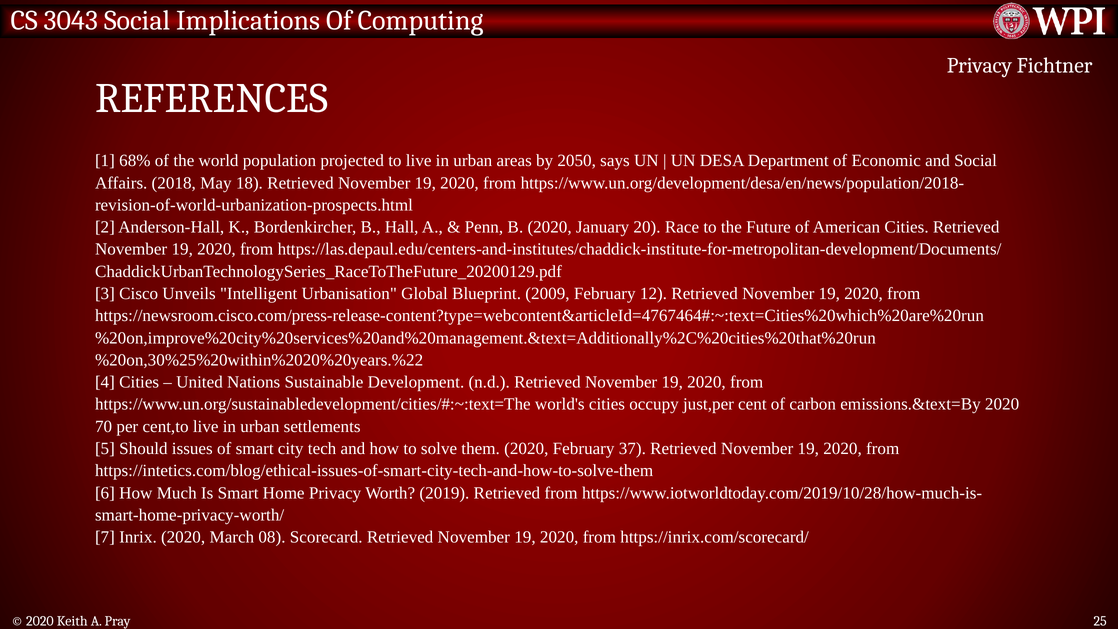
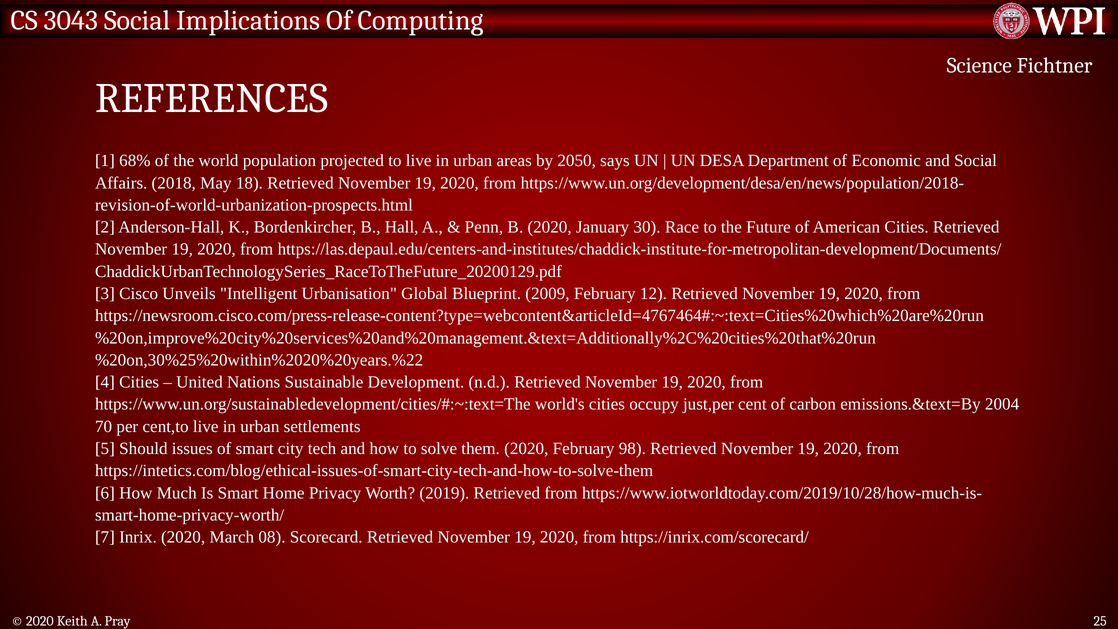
Privacy at (979, 66): Privacy -> Science
20: 20 -> 30
emissions.&text=By 2020: 2020 -> 2004
37: 37 -> 98
